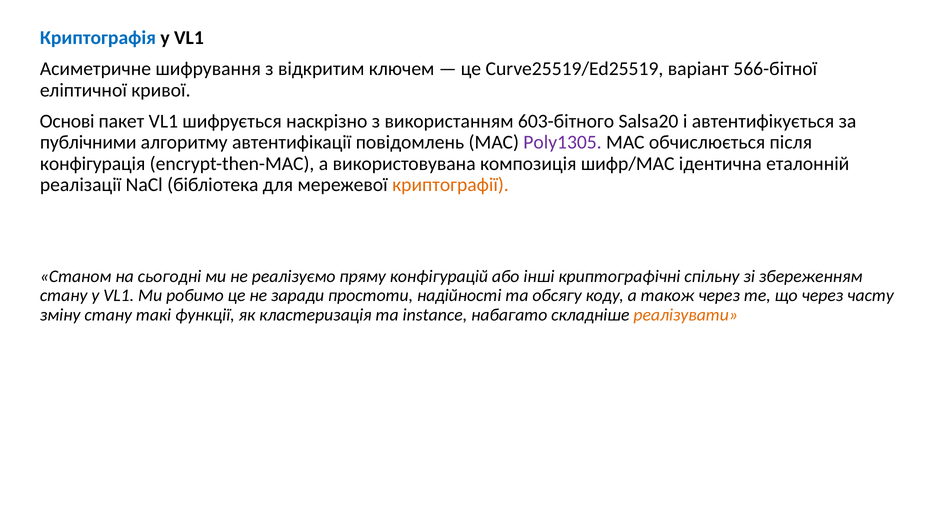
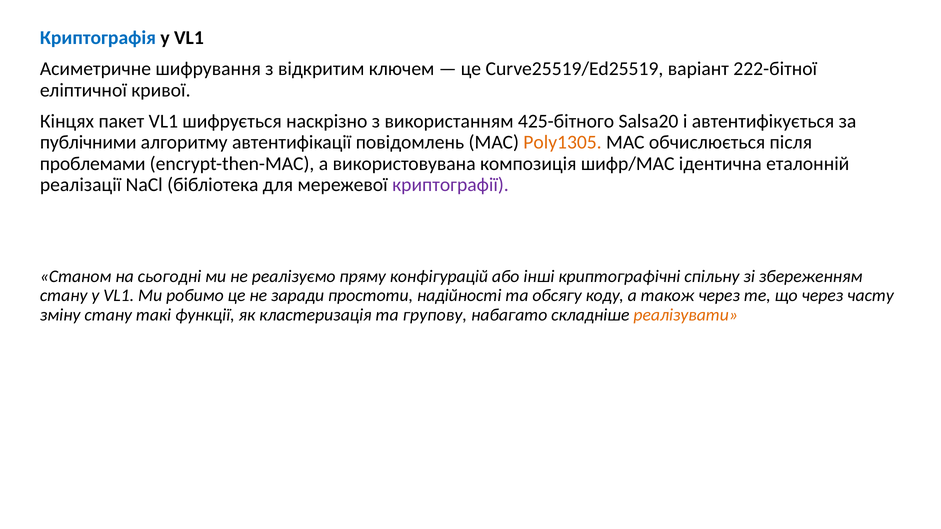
566-бітної: 566-бітної -> 222-бітної
Основі: Основі -> Кінцях
603-бітного: 603-бітного -> 425-бітного
Poly1305 colour: purple -> orange
конфігурація: конфігурація -> проблемами
криптографії colour: orange -> purple
instance: instance -> групову
